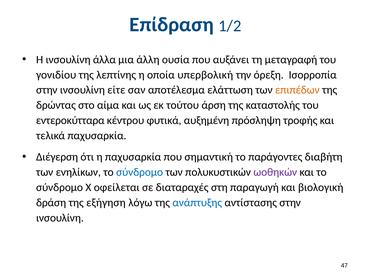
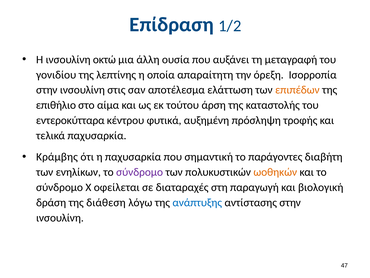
άλλα: άλλα -> οκτώ
υπερβολική: υπερβολική -> απαραίτητη
είτε: είτε -> στις
δρώντας: δρώντας -> επιθήλιο
Διέγερση: Διέγερση -> Κράμβης
σύνδρομο at (140, 172) colour: blue -> purple
ωοθηκών colour: purple -> orange
εξήγηση: εξήγηση -> διάθεση
